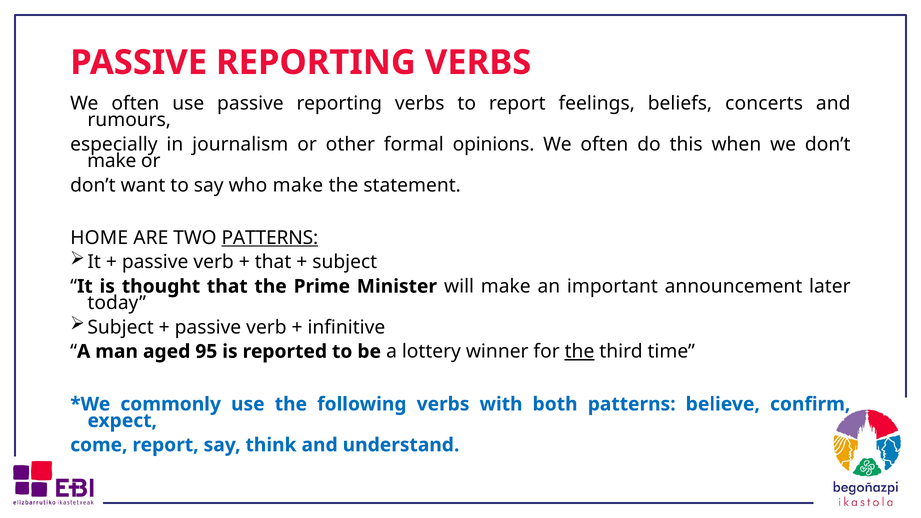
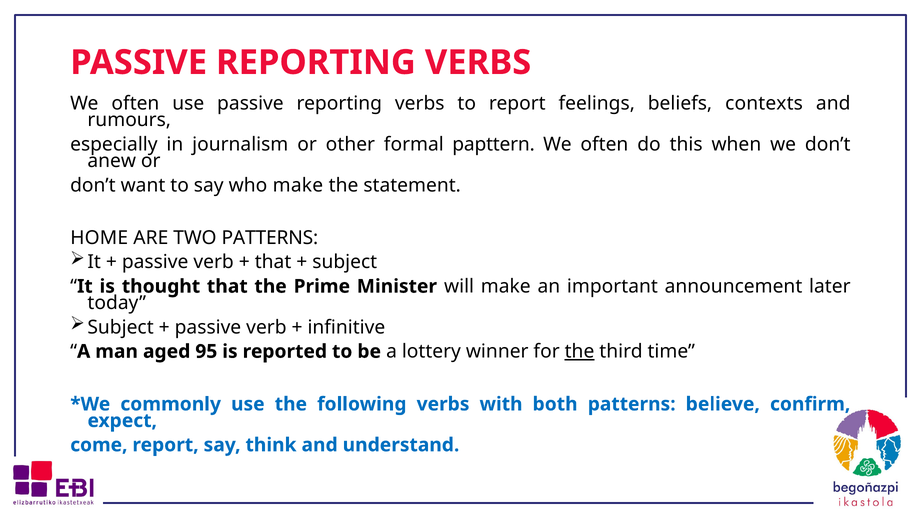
concerts: concerts -> contexts
opinions: opinions -> papttern
make at (112, 161): make -> anew
PATTERNS at (270, 238) underline: present -> none
